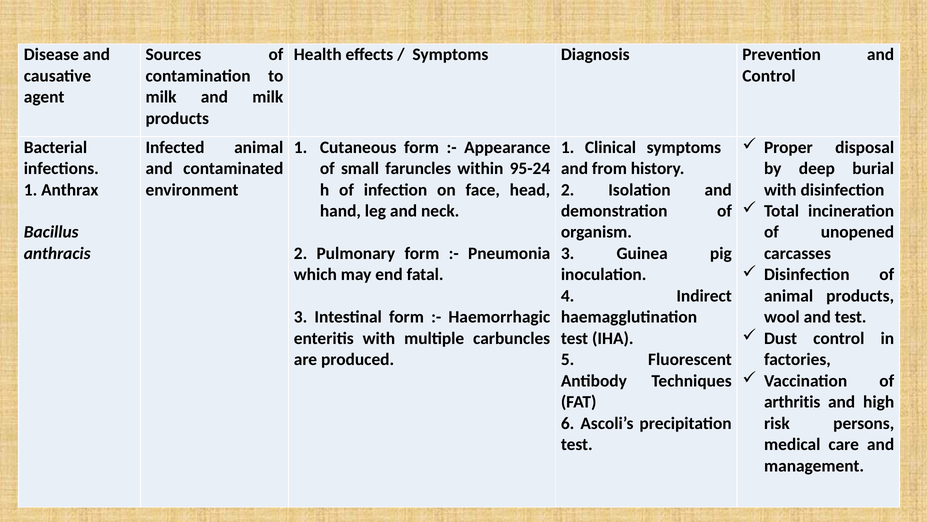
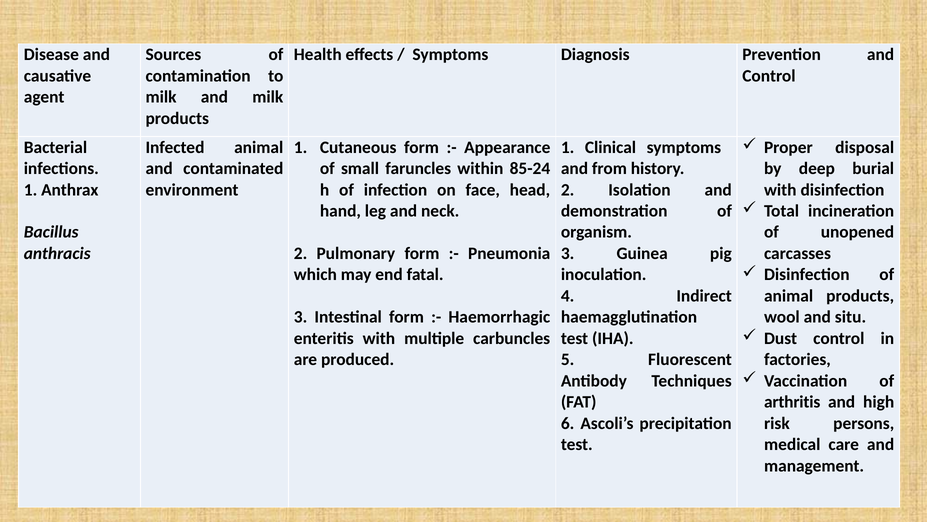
95-24: 95-24 -> 85-24
and test: test -> situ
